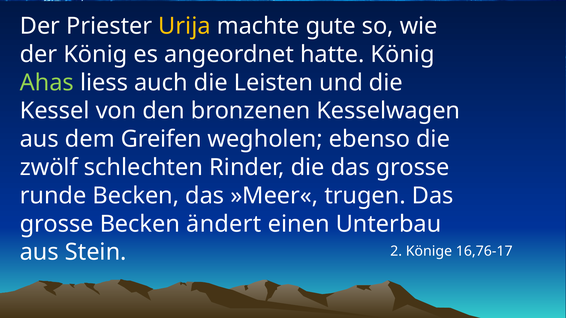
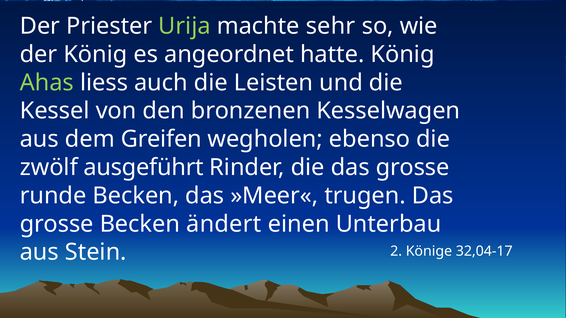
Urija colour: yellow -> light green
gute: gute -> sehr
schlechten: schlechten -> ausgeführt
16,76-17: 16,76-17 -> 32,04-17
